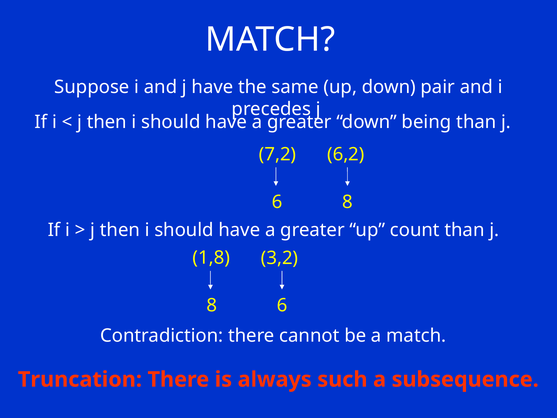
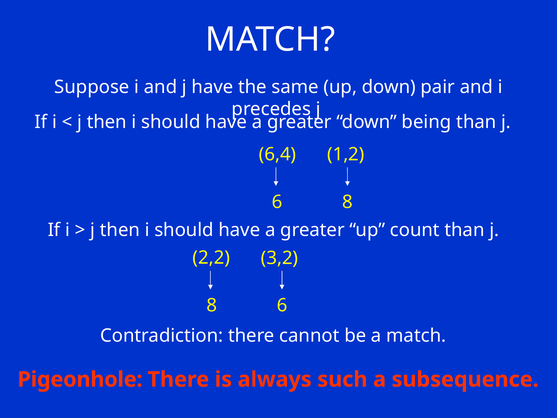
7,2: 7,2 -> 6,4
6,2: 6,2 -> 1,2
1,8: 1,8 -> 2,2
Truncation: Truncation -> Pigeonhole
